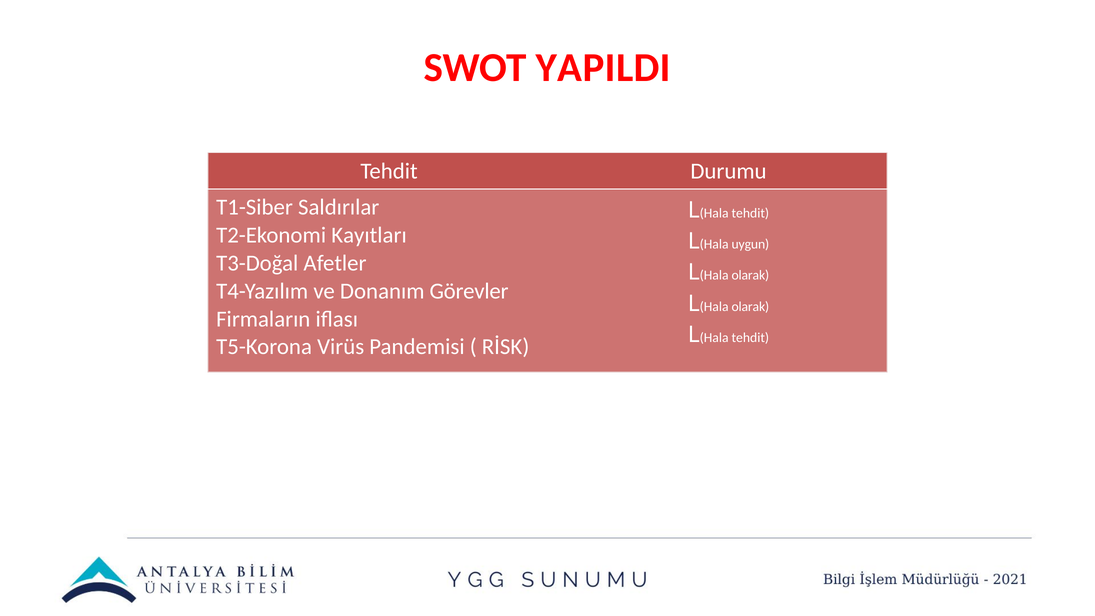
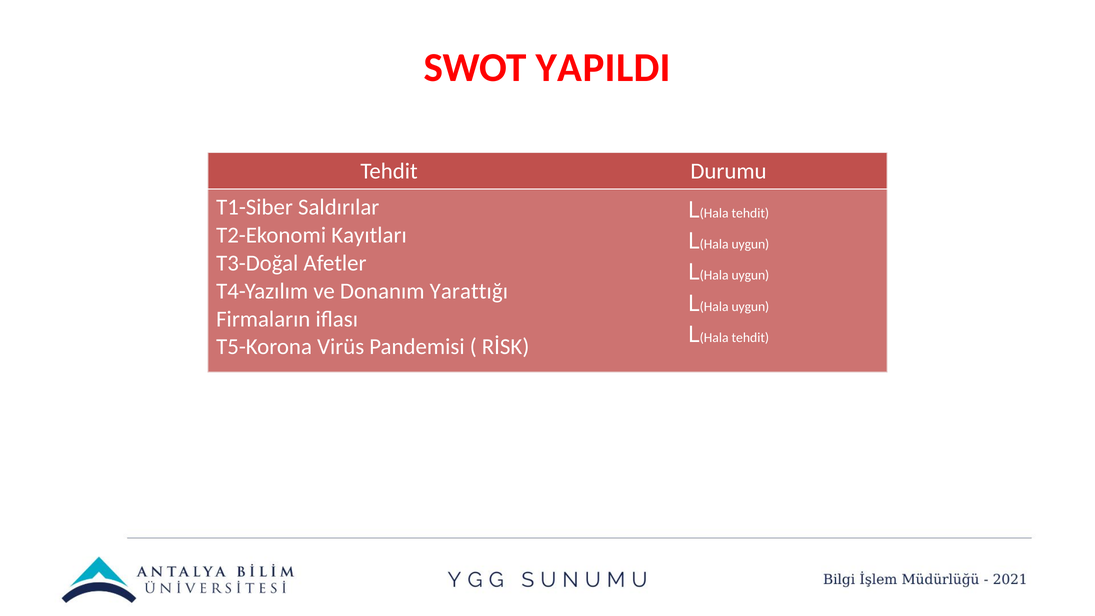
olarak at (750, 275): olarak -> uygun
Görevler: Görevler -> Yarattığı
olarak at (750, 307): olarak -> uygun
